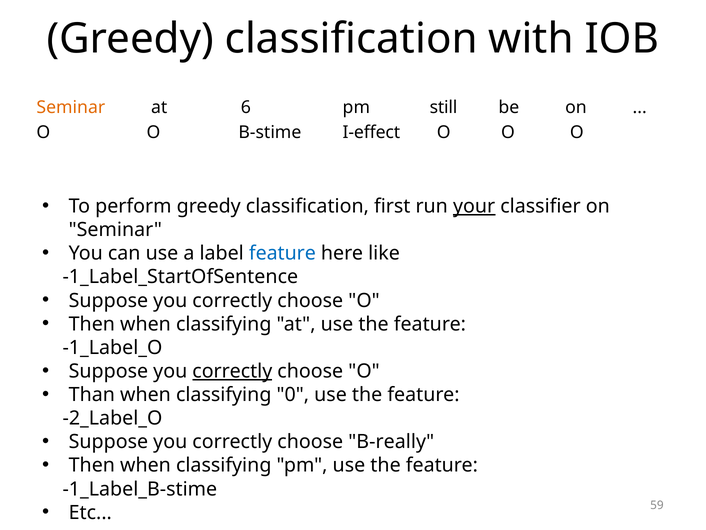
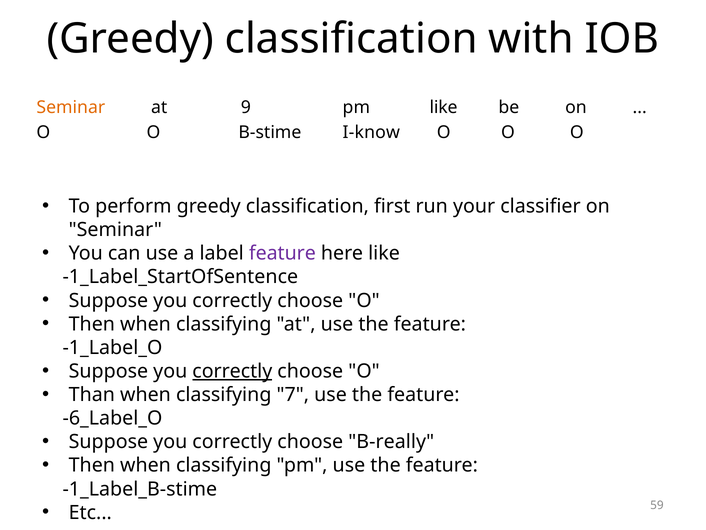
6: 6 -> 9
pm still: still -> like
I-effect: I-effect -> I-know
your underline: present -> none
feature at (282, 253) colour: blue -> purple
0: 0 -> 7
-2_Label_O: -2_Label_O -> -6_Label_O
